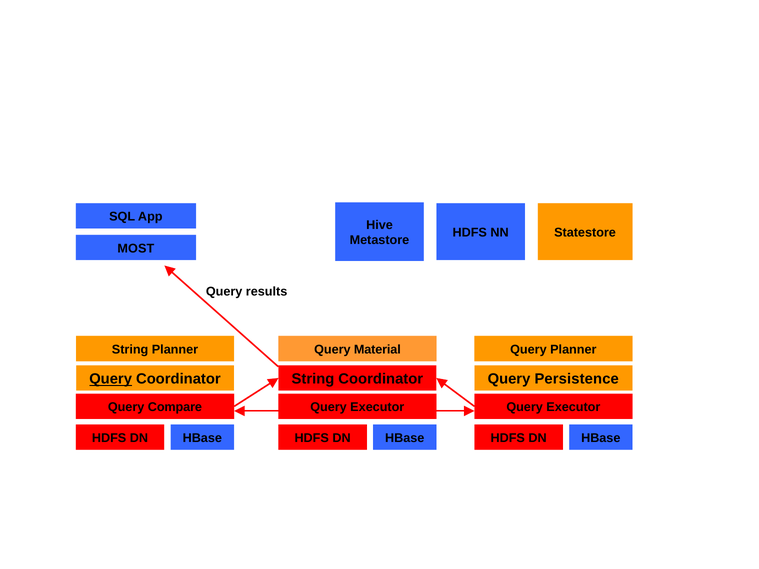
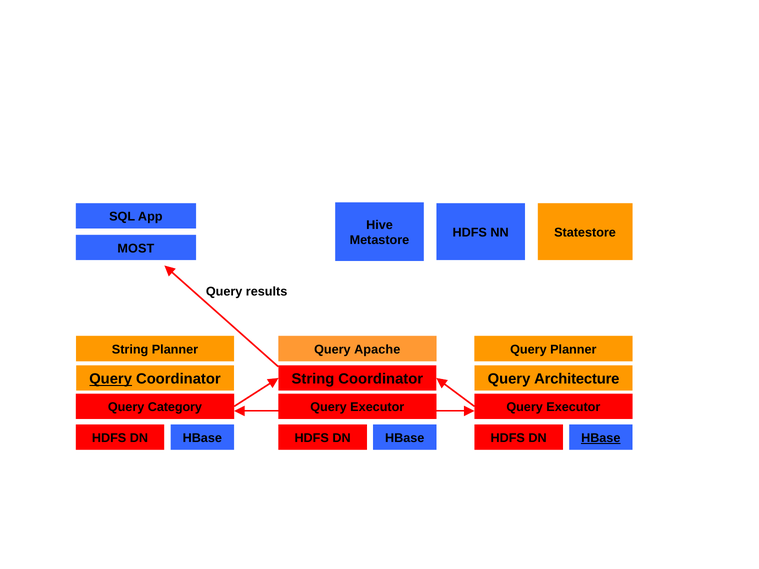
Material: Material -> Apache
Persistence: Persistence -> Architecture
Compare: Compare -> Category
HBase at (601, 438) underline: none -> present
